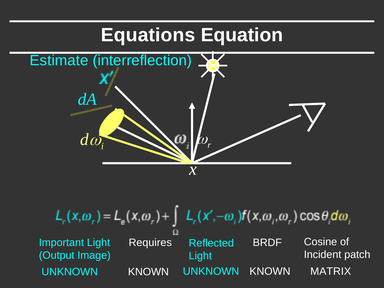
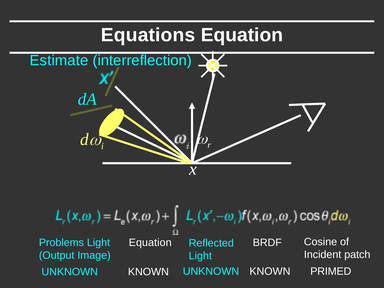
Important: Important -> Problems
Requires at (150, 243): Requires -> Equation
MATRIX: MATRIX -> PRIMED
